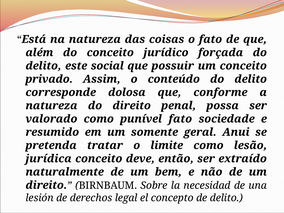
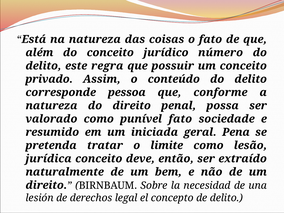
forçada: forçada -> número
social: social -> regra
dolosa: dolosa -> pessoa
somente: somente -> iniciada
Anui: Anui -> Pena
